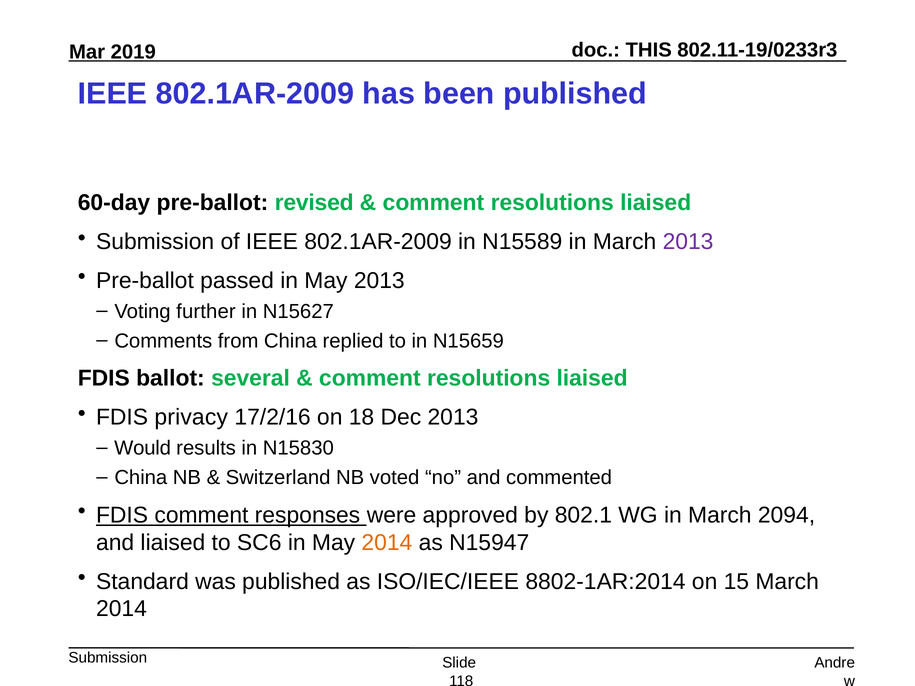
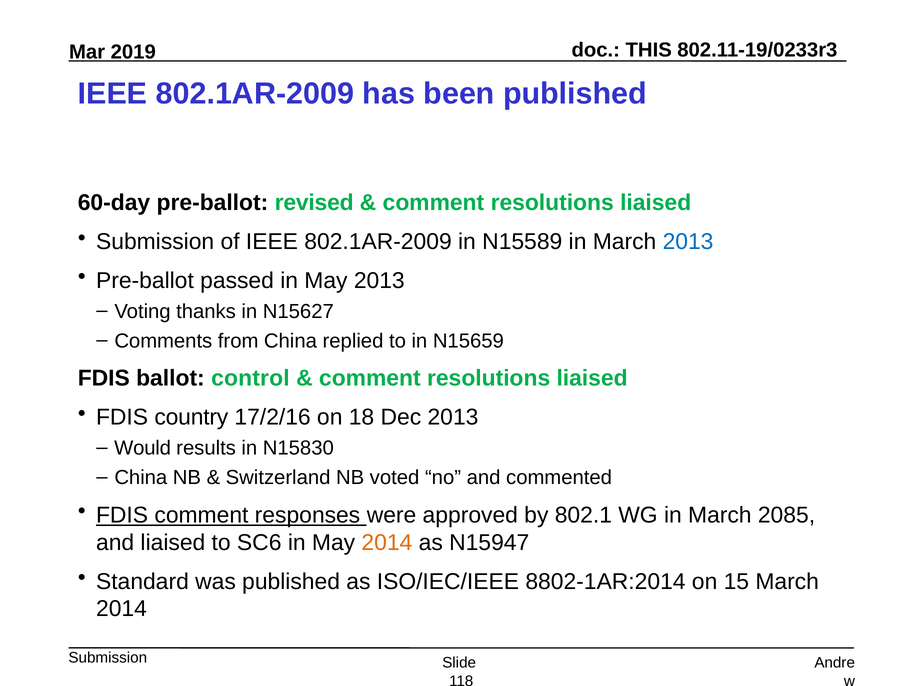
2013 at (688, 242) colour: purple -> blue
further: further -> thanks
several: several -> control
privacy: privacy -> country
2094: 2094 -> 2085
